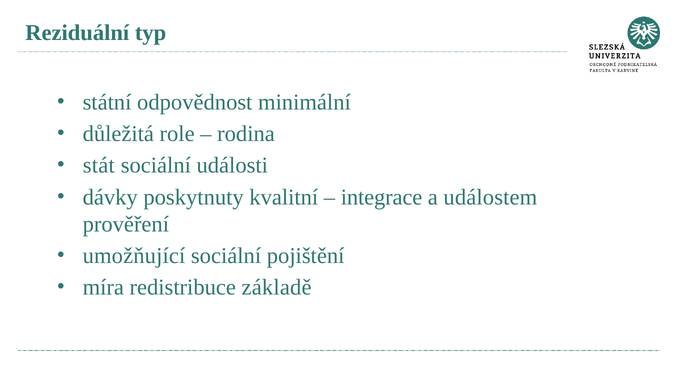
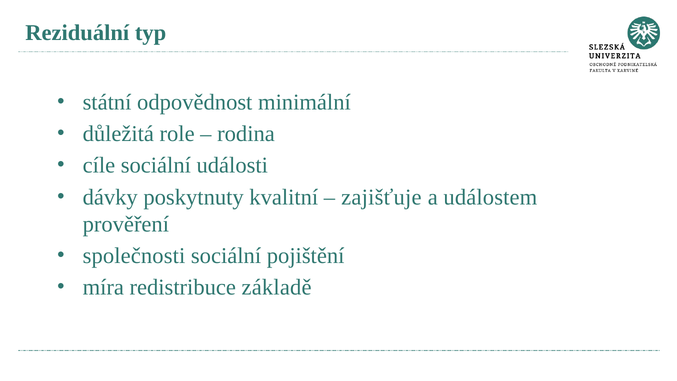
stát: stát -> cíle
integrace: integrace -> zajišťuje
umožňující: umožňující -> společnosti
